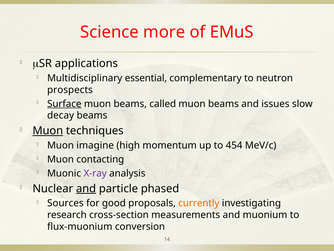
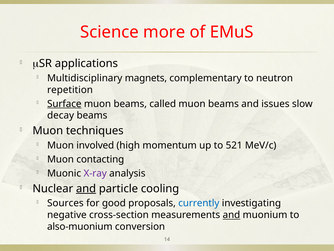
essential: essential -> magnets
prospects: prospects -> repetition
Muon at (48, 131) underline: present -> none
imagine: imagine -> involved
454: 454 -> 521
phased: phased -> cooling
currently colour: orange -> blue
research: research -> negative
and at (231, 215) underline: none -> present
flux-muonium: flux-muonium -> also-muonium
